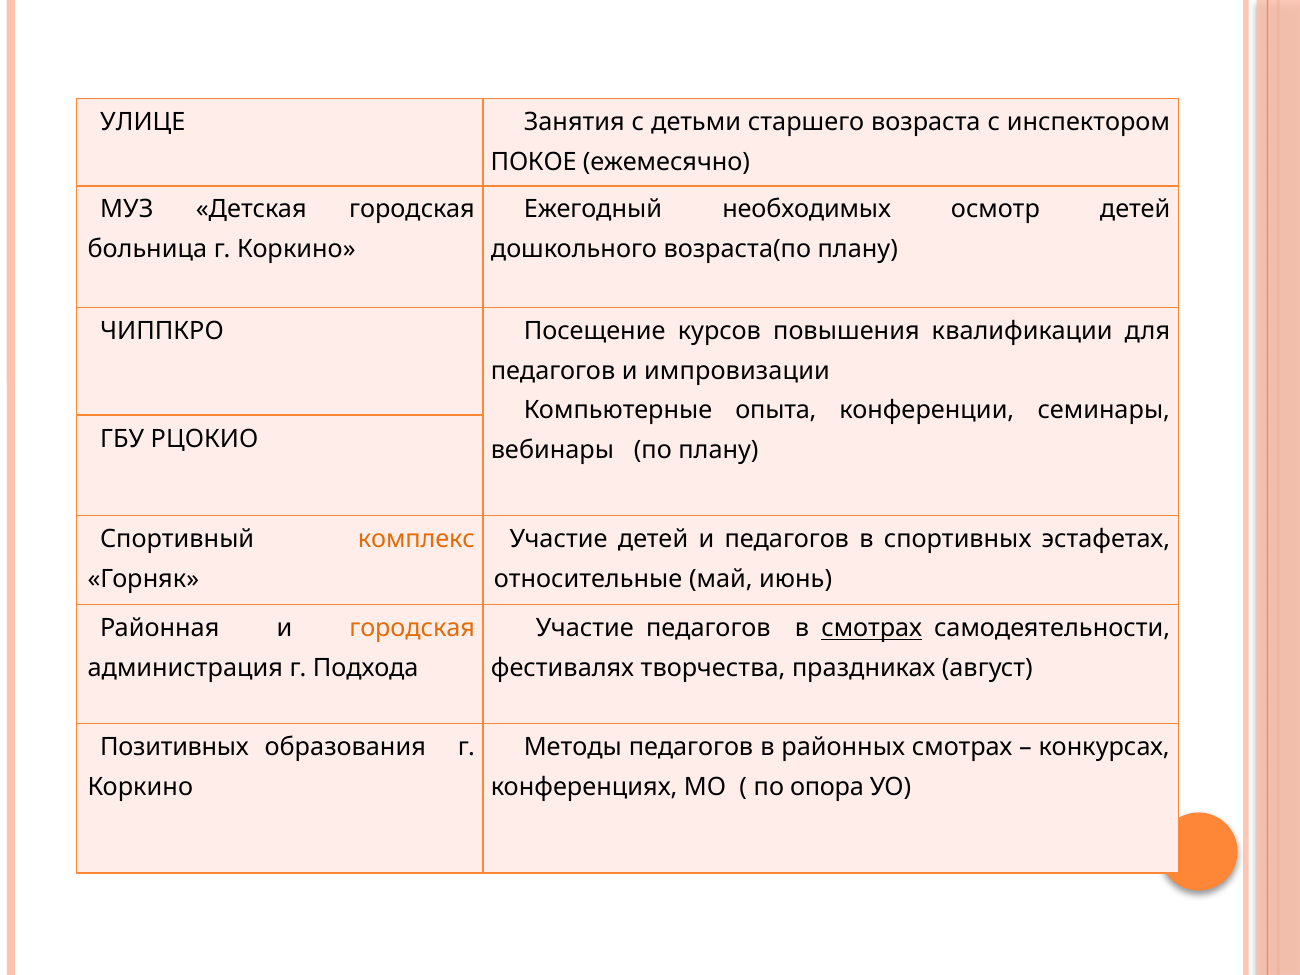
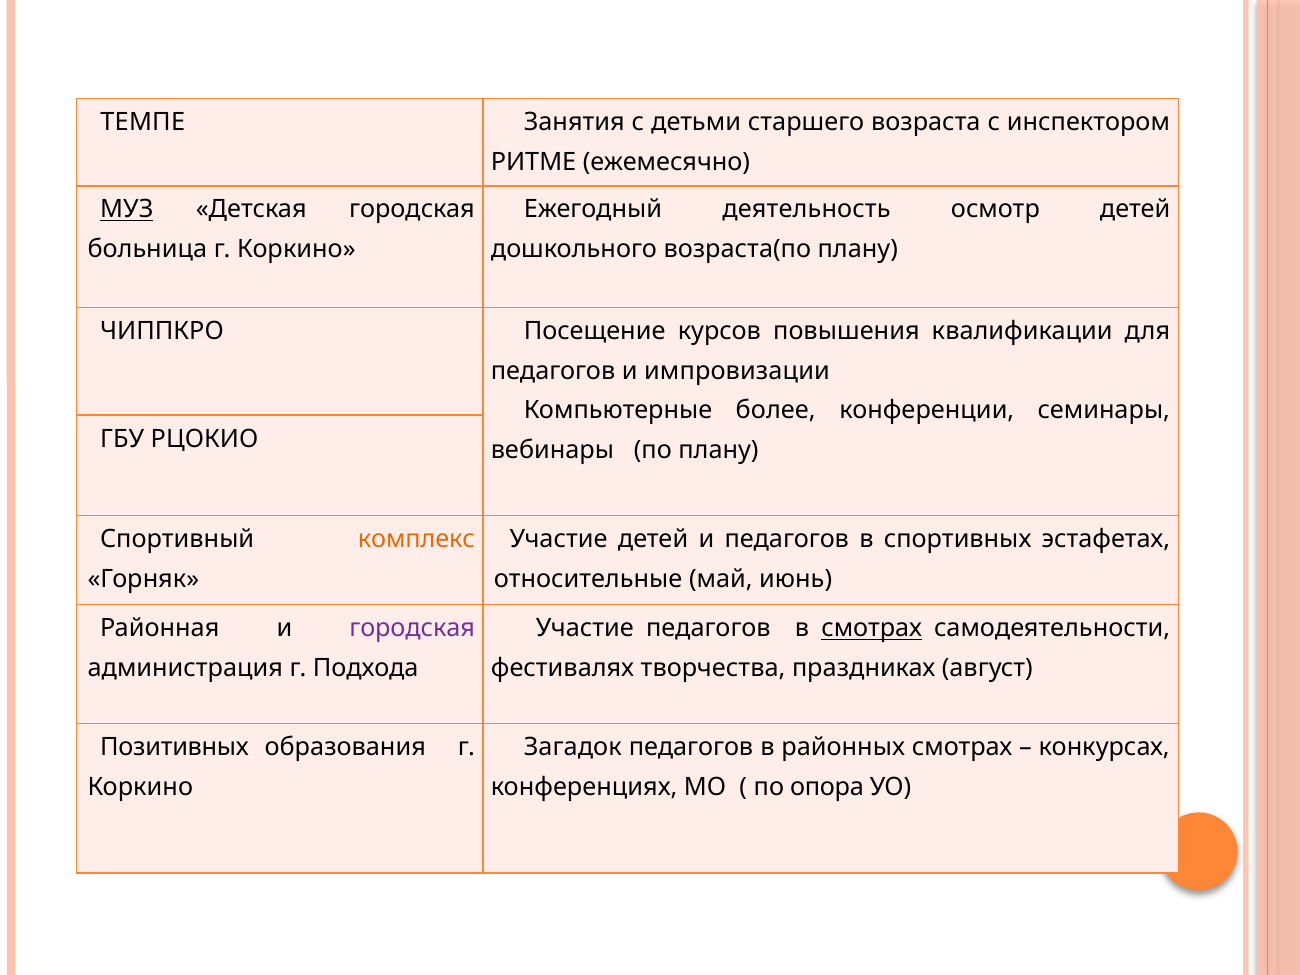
УЛИЦЕ: УЛИЦЕ -> ТЕМПЕ
ПОКОЕ: ПОКОЕ -> РИТМЕ
МУЗ underline: none -> present
необходимых: необходимых -> деятельность
опыта: опыта -> более
городская at (412, 628) colour: orange -> purple
Методы: Методы -> Загадок
